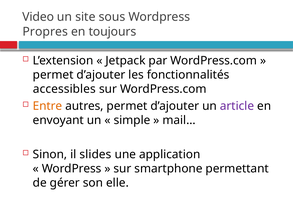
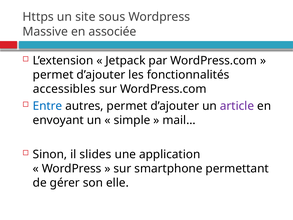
Video: Video -> Https
Propres: Propres -> Massive
toujours: toujours -> associée
Entre colour: orange -> blue
